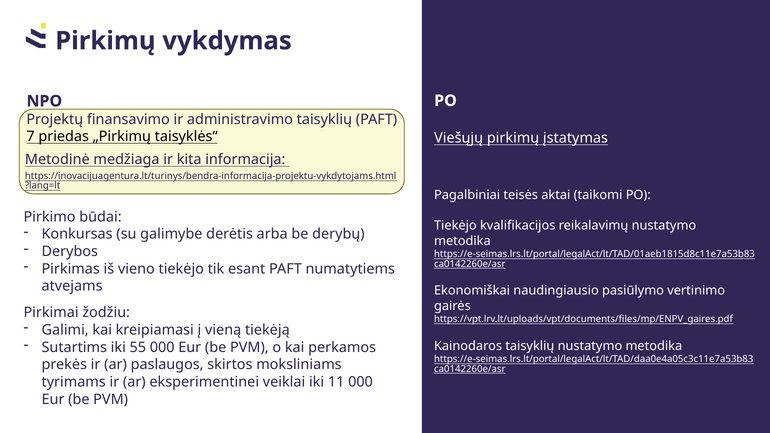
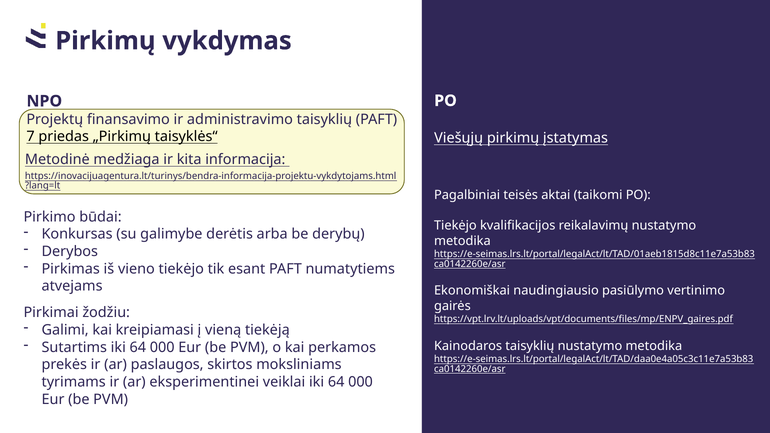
Sutartims iki 55: 55 -> 64
veiklai iki 11: 11 -> 64
